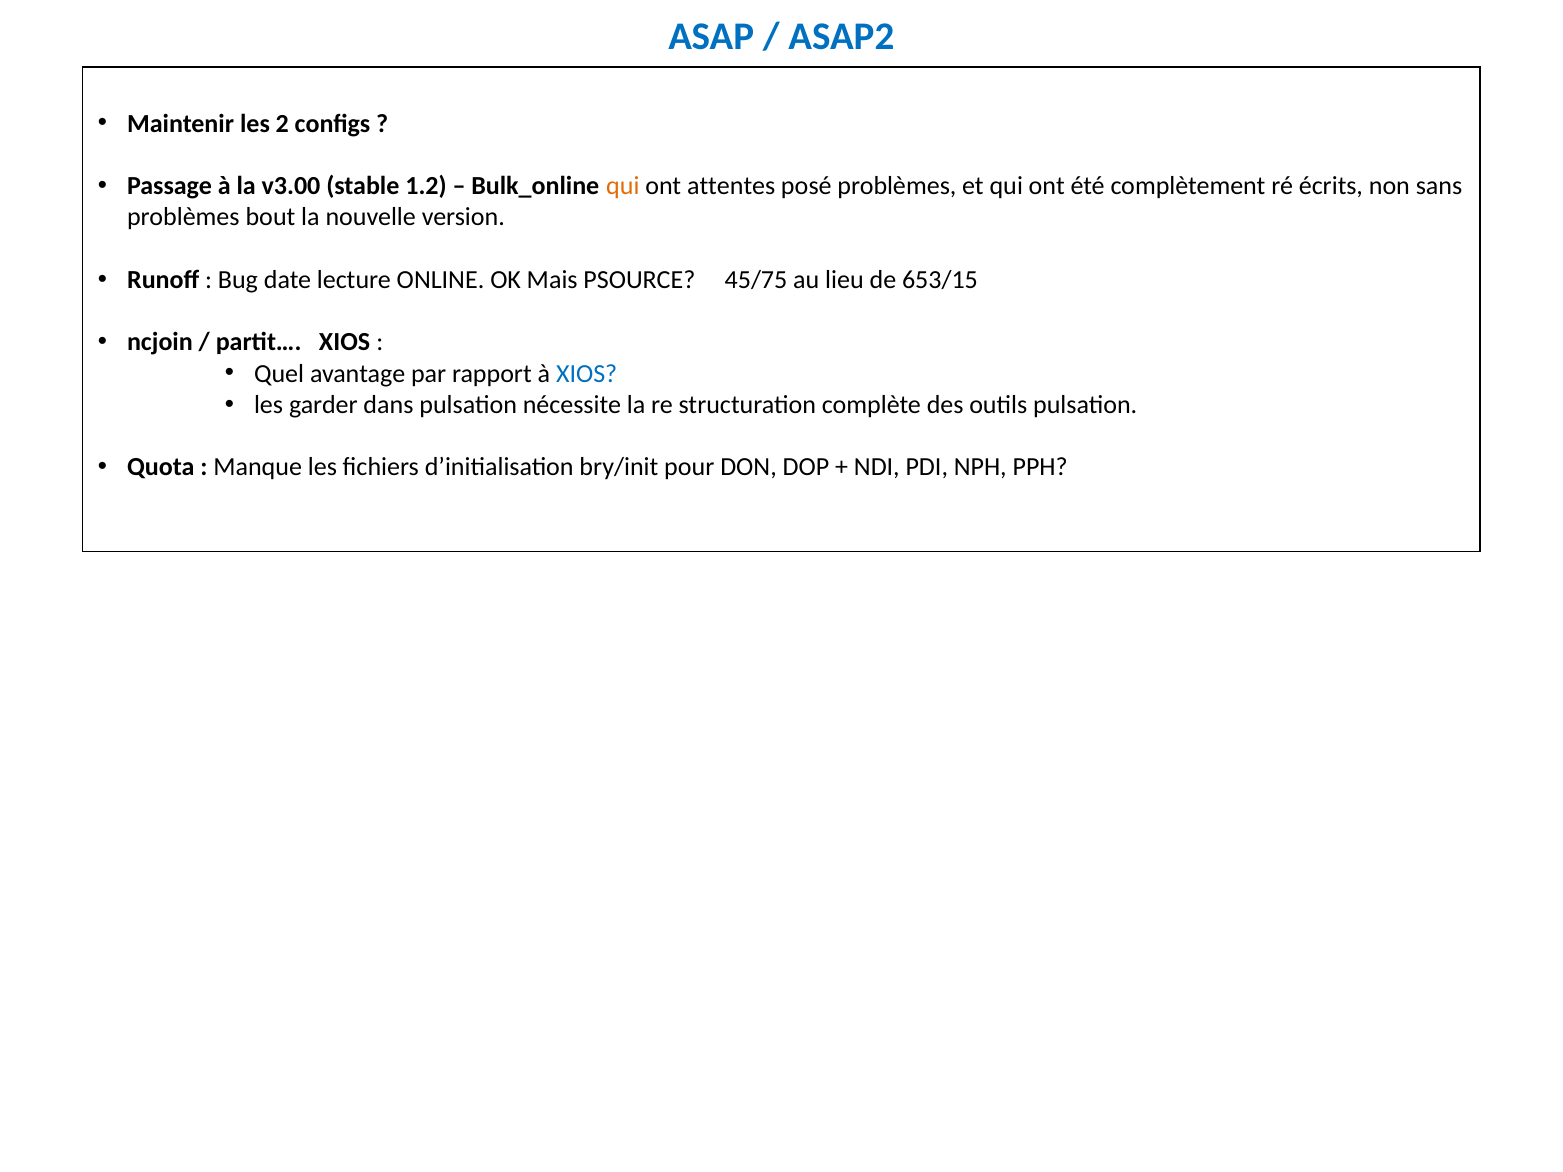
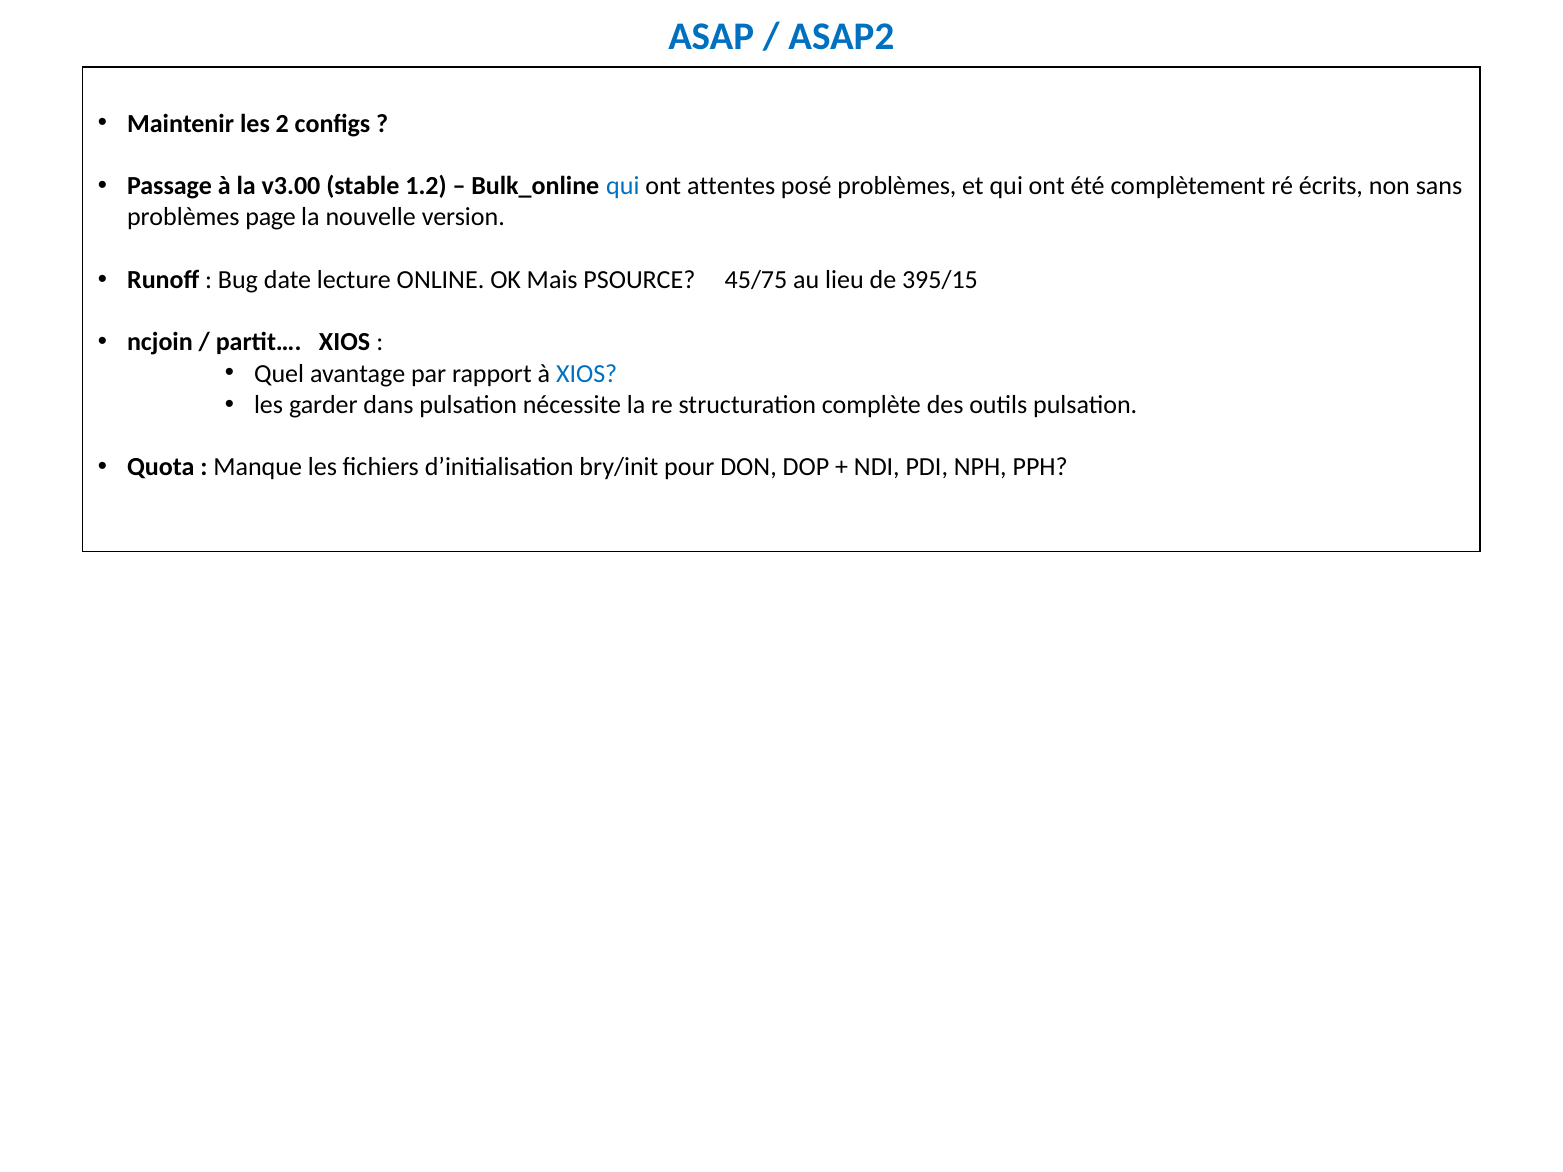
qui at (623, 186) colour: orange -> blue
problèmes bout: bout -> page
653/15: 653/15 -> 395/15
